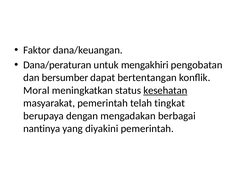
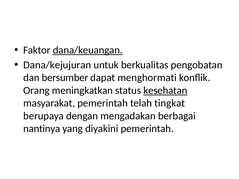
dana/keuangan underline: none -> present
Dana/peraturan: Dana/peraturan -> Dana/kejujuran
mengakhiri: mengakhiri -> berkualitas
bertentangan: bertentangan -> menghormati
Moral: Moral -> Orang
